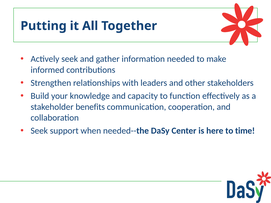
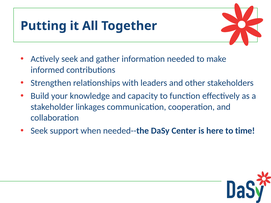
benefits: benefits -> linkages
